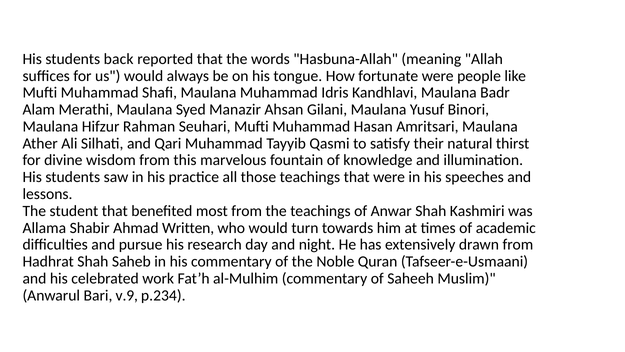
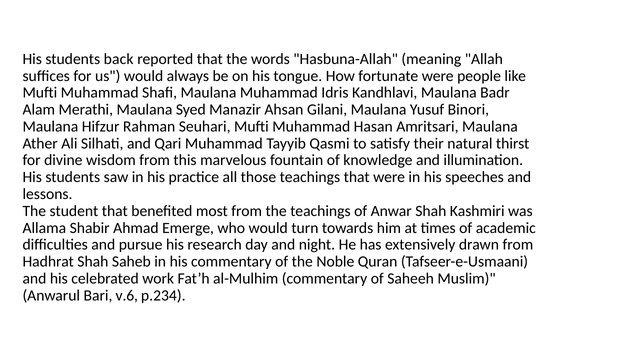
Written: Written -> Emerge
v.9: v.9 -> v.6
